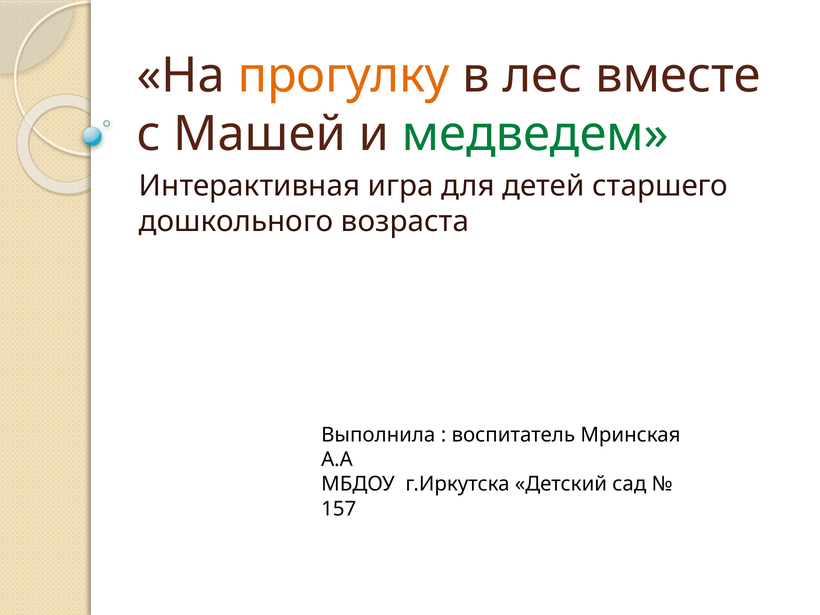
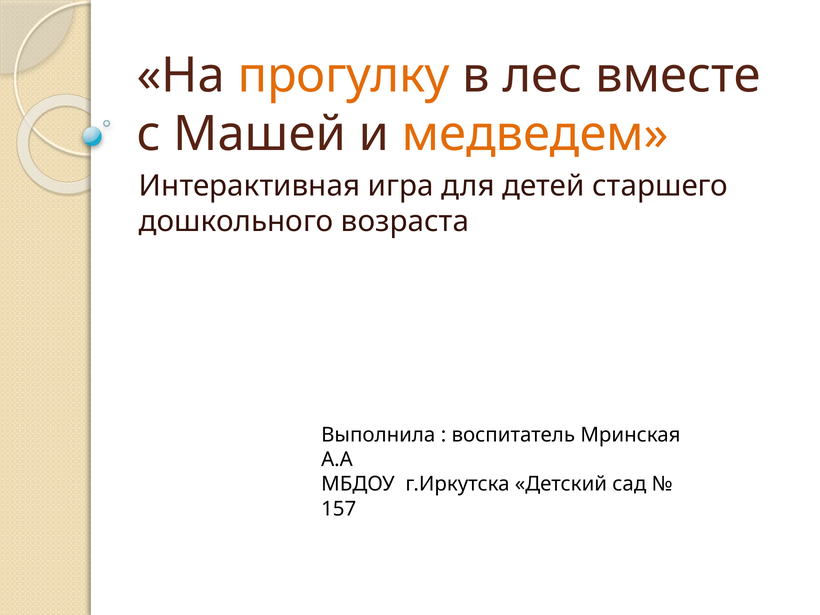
медведем colour: green -> orange
